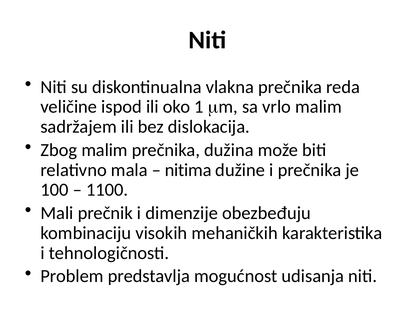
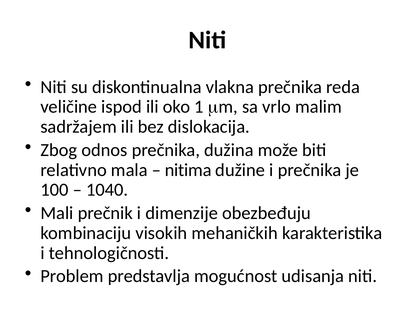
Zbog malim: malim -> odnos
1100: 1100 -> 1040
